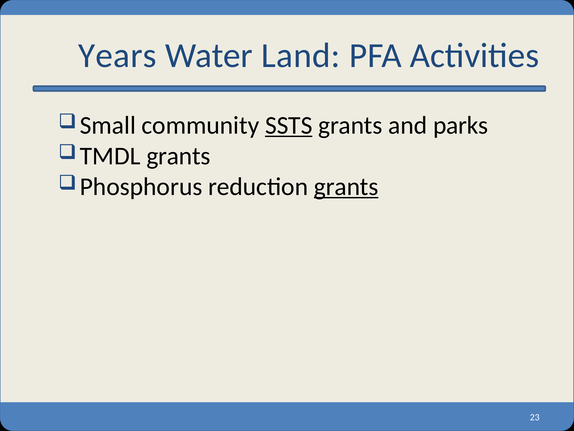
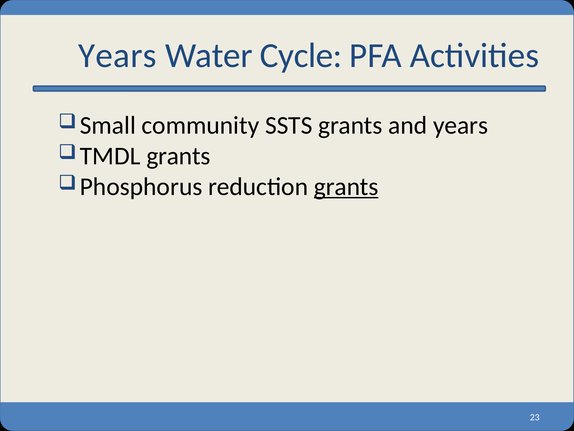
Land: Land -> Cycle
SSTS underline: present -> none
and parks: parks -> years
